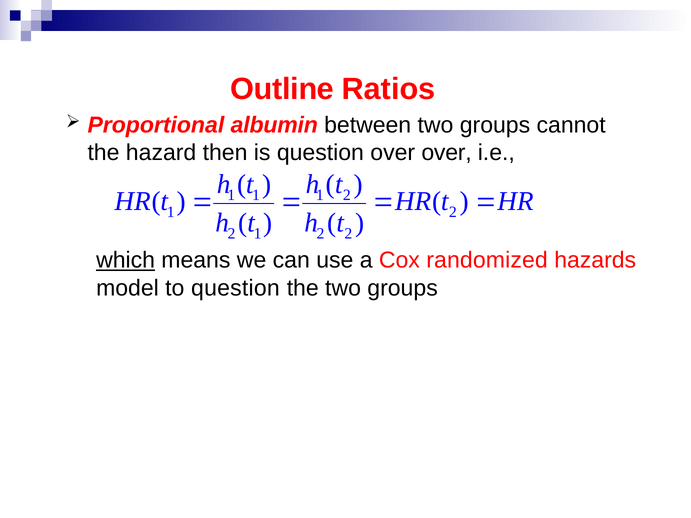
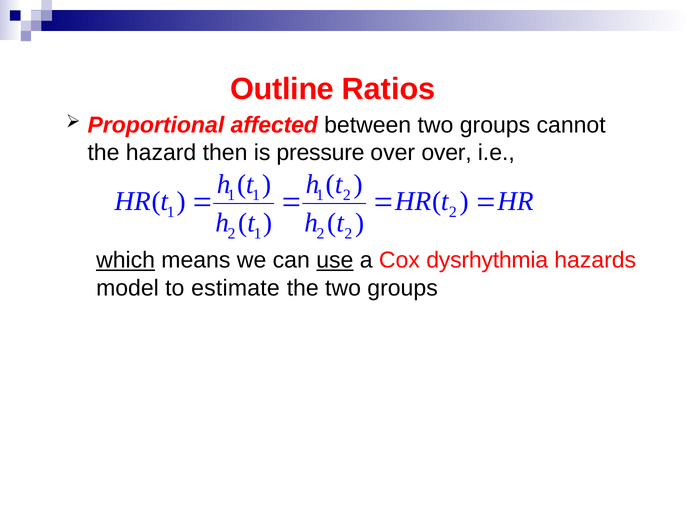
albumin: albumin -> affected
is question: question -> pressure
use underline: none -> present
randomized: randomized -> dysrhythmia
to question: question -> estimate
